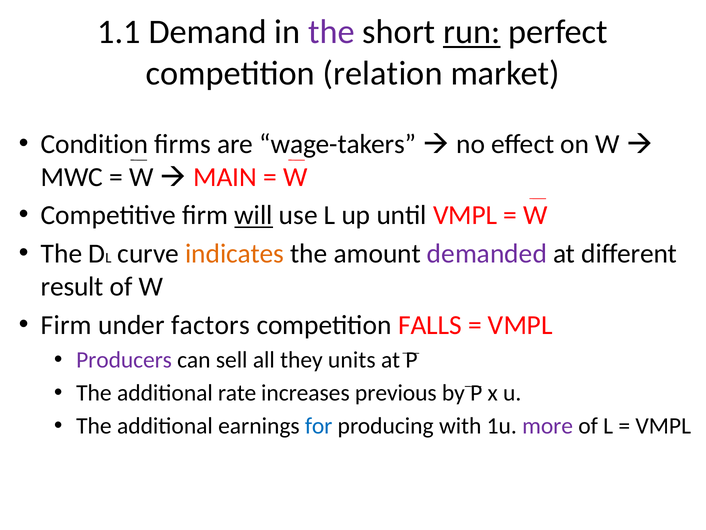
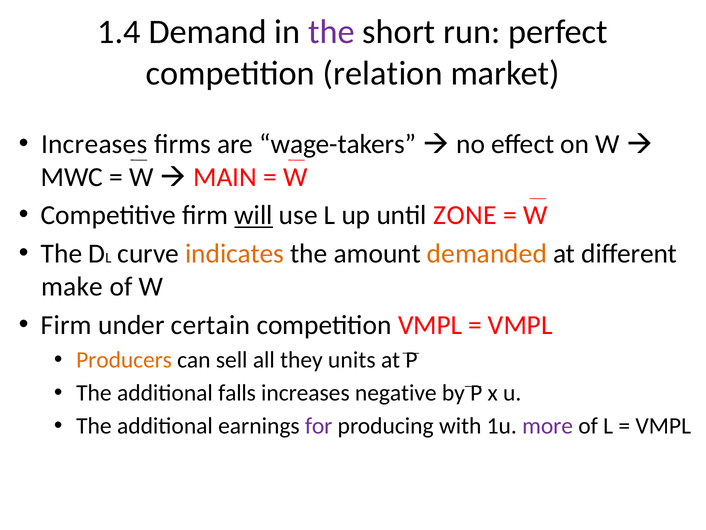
1.1: 1.1 -> 1.4
run underline: present -> none
Condition at (95, 144): Condition -> Increases
until VMPL: VMPL -> ZONE
demanded colour: purple -> orange
result: result -> make
factors: factors -> certain
competition FALLS: FALLS -> VMPL
Producers colour: purple -> orange
rate: rate -> falls
previous: previous -> negative
for colour: blue -> purple
